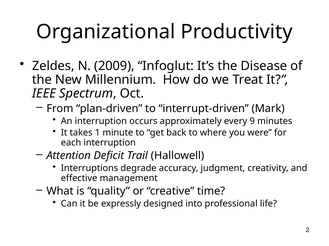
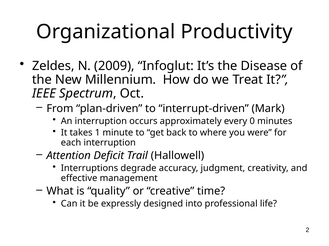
9: 9 -> 0
